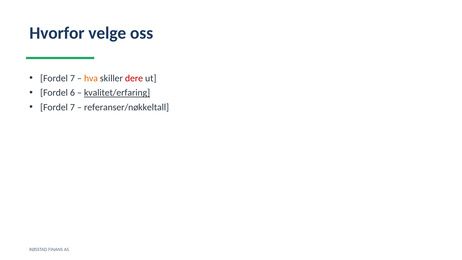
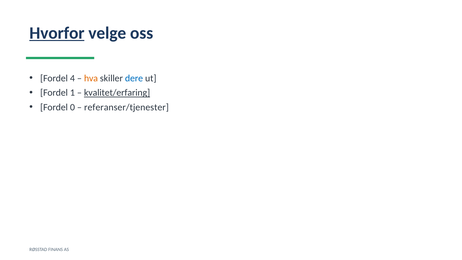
Hvorfor underline: none -> present
7 at (72, 78): 7 -> 4
dere colour: red -> blue
6: 6 -> 1
7 at (72, 107): 7 -> 0
referanser/nøkkeltall: referanser/nøkkeltall -> referanser/tjenester
